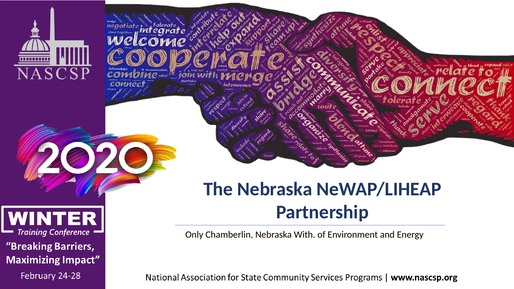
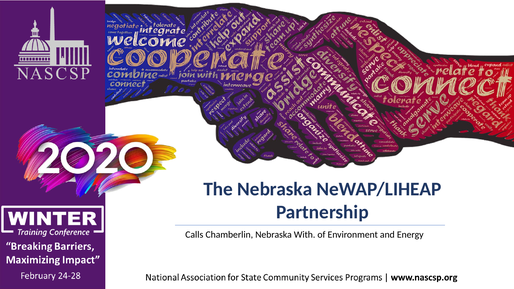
Only: Only -> Calls
